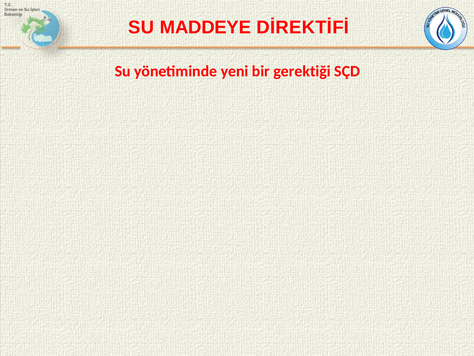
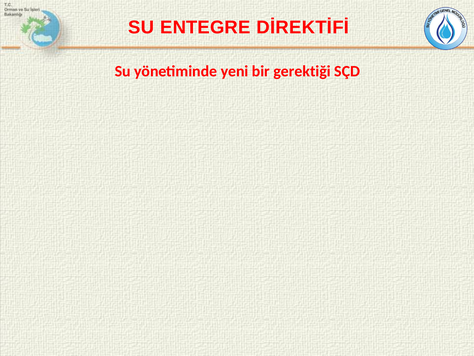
MADDEYE: MADDEYE -> ENTEGRE
